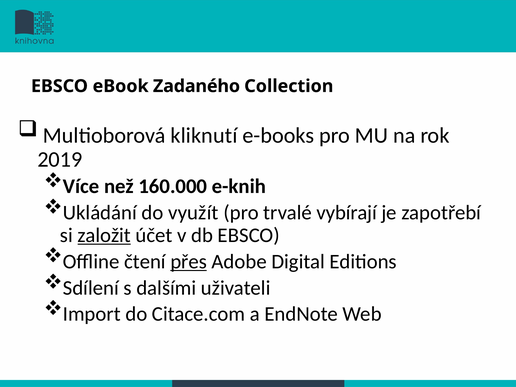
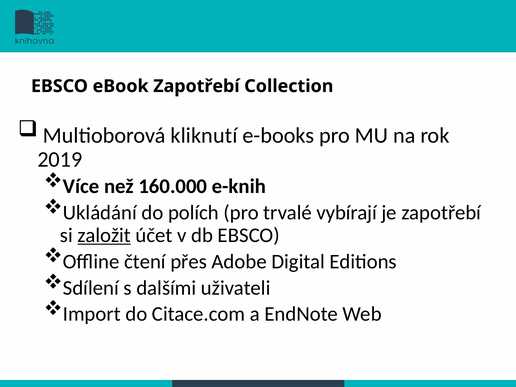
eBook Zadaného: Zadaného -> Zapotřebí
využít: využít -> polích
přes underline: present -> none
